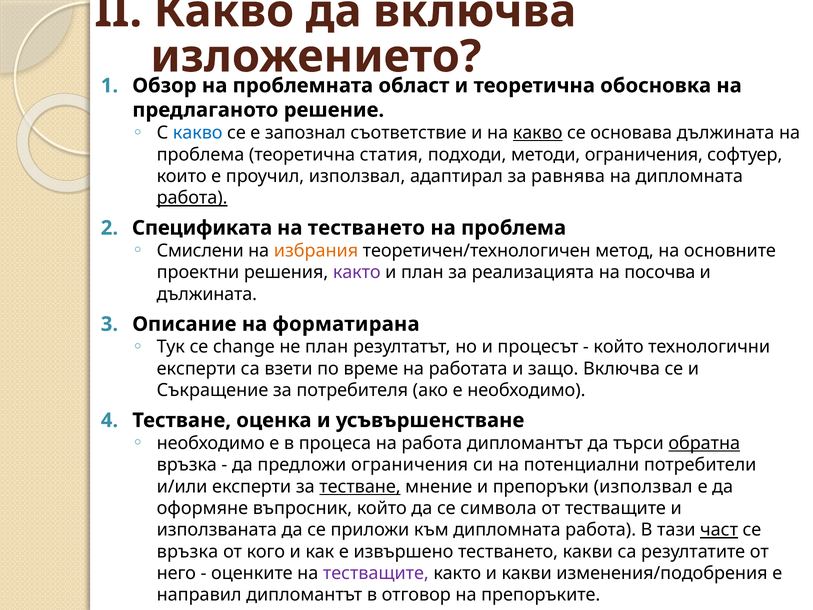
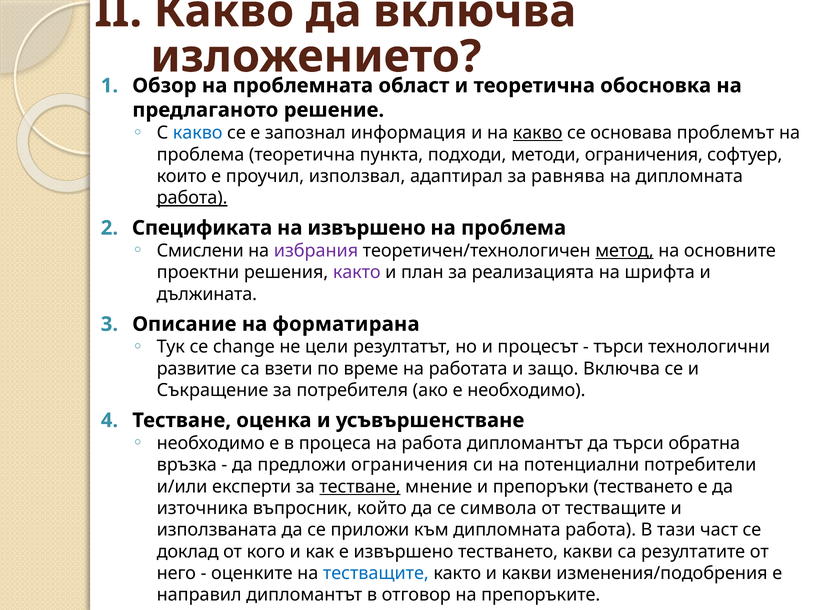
съответствие: съответствие -> информация
основава дължината: дължината -> проблемът
статия: статия -> пункта
на тестването: тестването -> извършено
избрания colour: orange -> purple
метод underline: none -> present
посочва: посочва -> шрифта
не план: план -> цели
който at (619, 347): който -> търси
експерти at (196, 369): експерти -> развитие
обратна underline: present -> none
препоръки използвал: използвал -> тестването
офoрмяне: офoрмяне -> източника
част underline: present -> none
връзка at (187, 551): връзка -> доклад
тестващите at (376, 573) colour: purple -> blue
